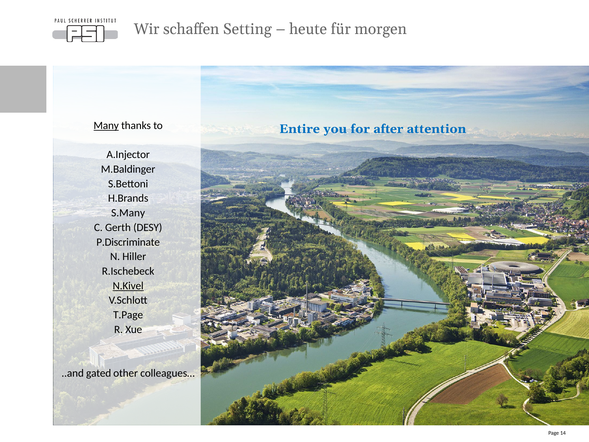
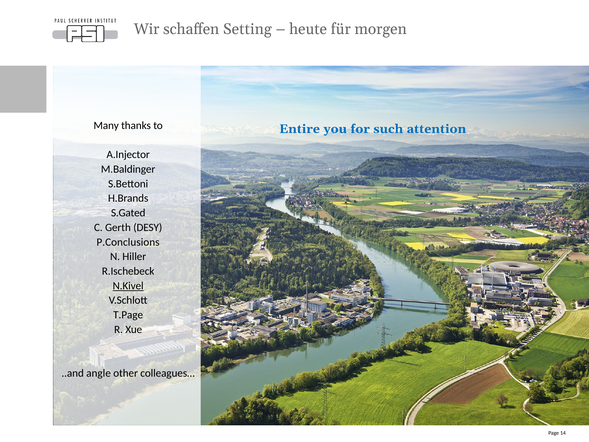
Many underline: present -> none
after: after -> such
S.Many: S.Many -> S.Gated
P.Discriminate: P.Discriminate -> P.Conclusions
gated: gated -> angle
